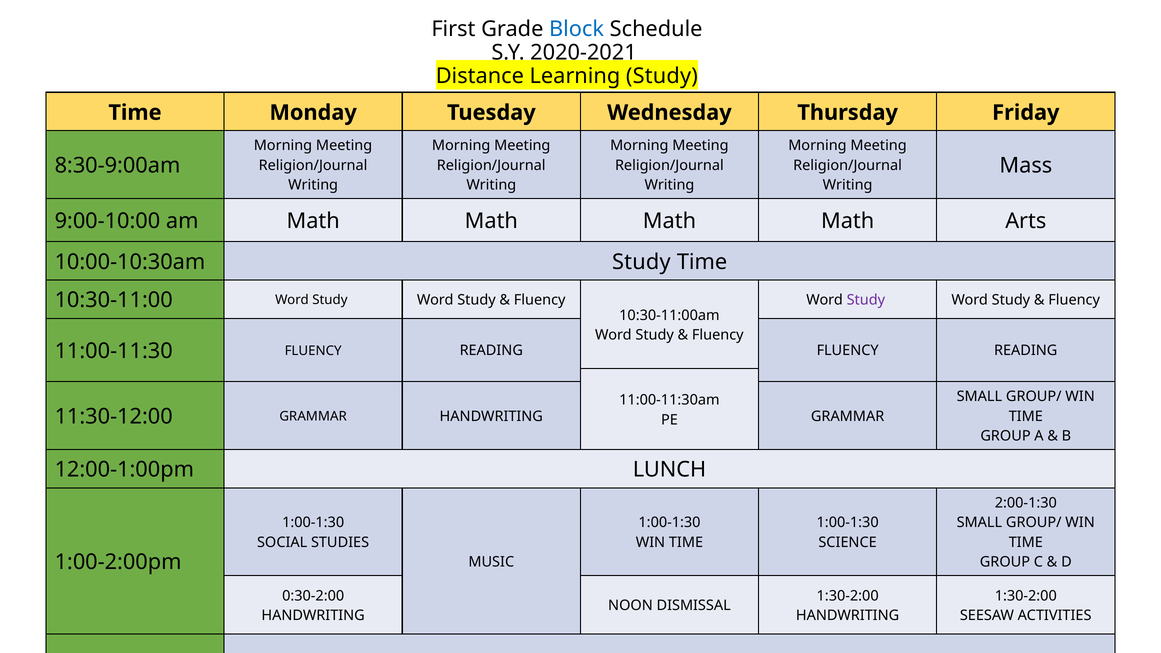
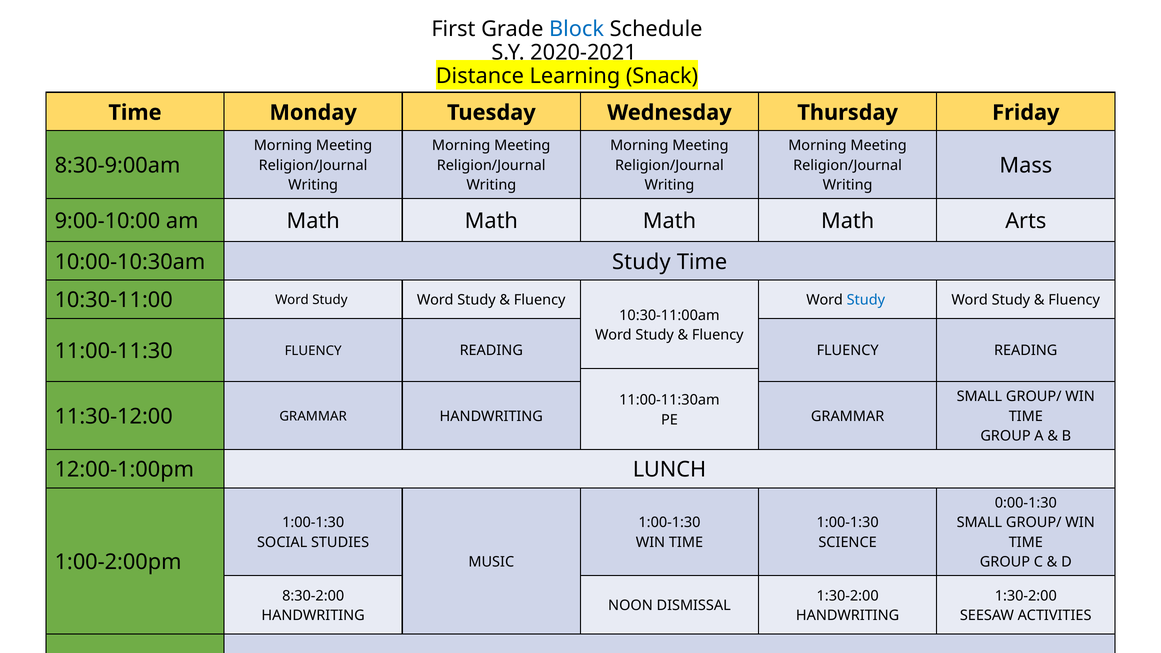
Learning Study: Study -> Snack
Study at (866, 300) colour: purple -> blue
2:00-1:30: 2:00-1:30 -> 0:00-1:30
0:30-2:00: 0:30-2:00 -> 8:30-2:00
